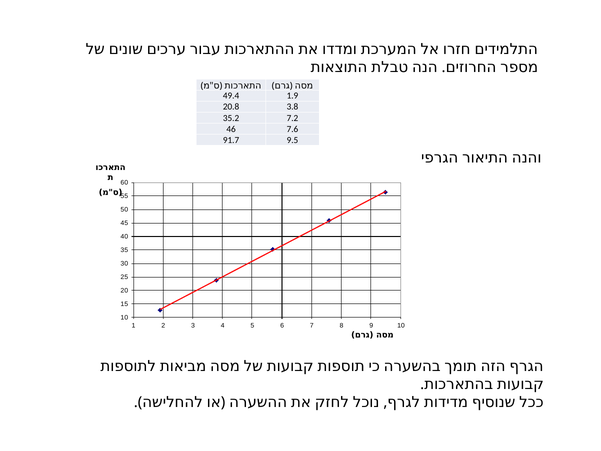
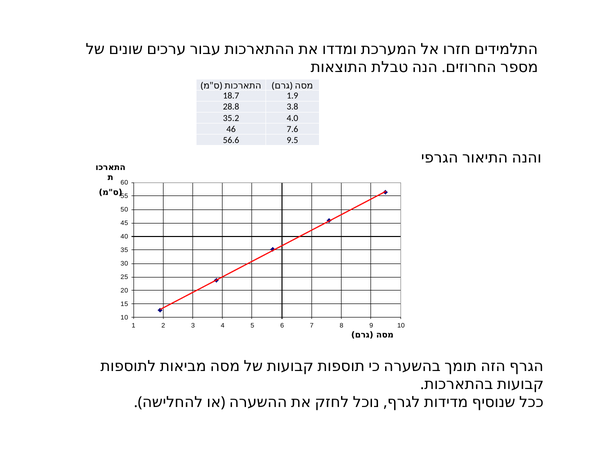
49.4: 49.4 -> 18.7
20.8: 20.8 -> 28.8
7.2: 7.2 -> 4.0
91.7: 91.7 -> 56.6
